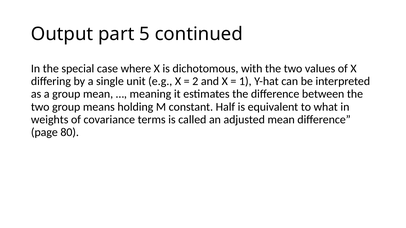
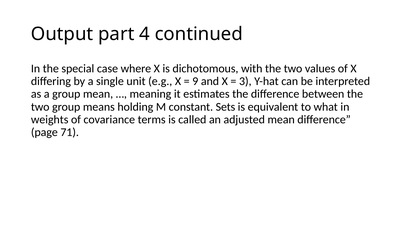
5: 5 -> 4
2: 2 -> 9
1: 1 -> 3
Half: Half -> Sets
80: 80 -> 71
